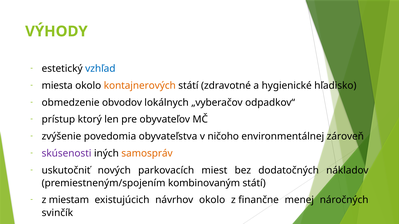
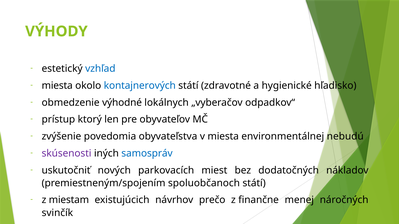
kontajnerových colour: orange -> blue
obvodov: obvodov -> výhodné
v ničoho: ničoho -> miesta
zároveň: zároveň -> nebudú
samospráv colour: orange -> blue
kombinovaným: kombinovaným -> spoluobčanoch
návrhov okolo: okolo -> prečo
